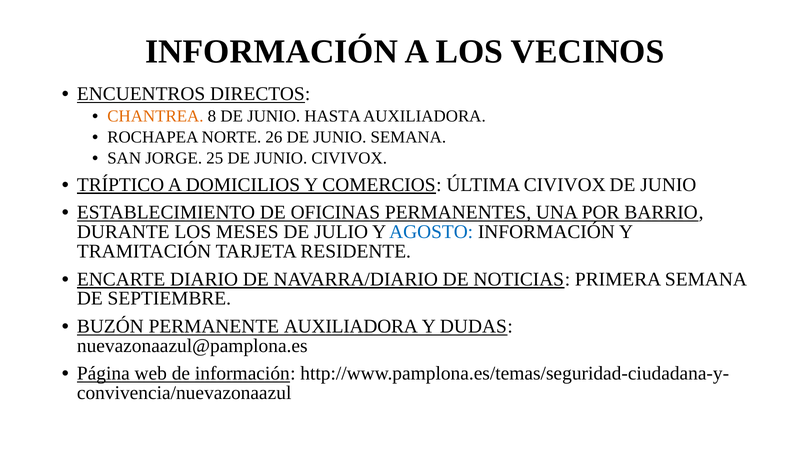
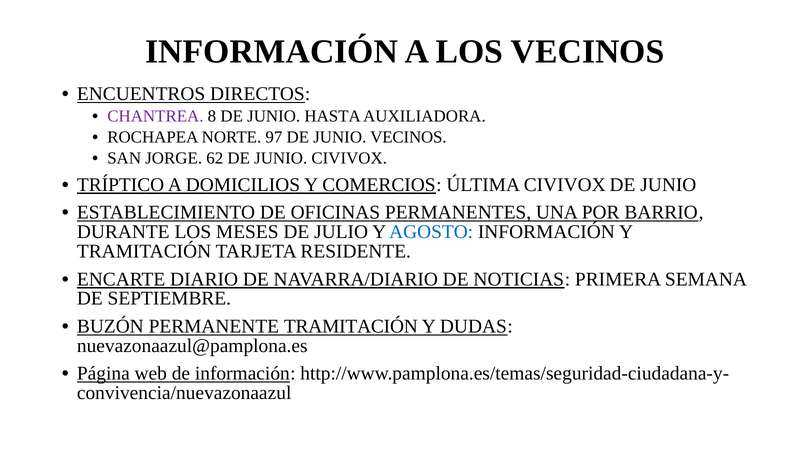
CHANTREA colour: orange -> purple
26: 26 -> 97
JUNIO SEMANA: SEMANA -> VECINOS
25: 25 -> 62
PERMANENTE AUXILIADORA: AUXILIADORA -> TRAMITACIÓN
